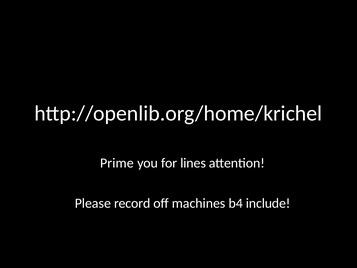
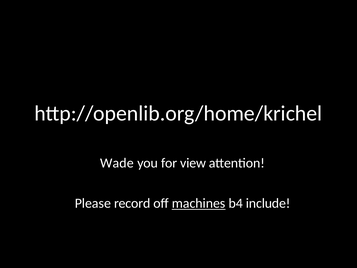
Prime: Prime -> Wade
lines: lines -> view
machines underline: none -> present
